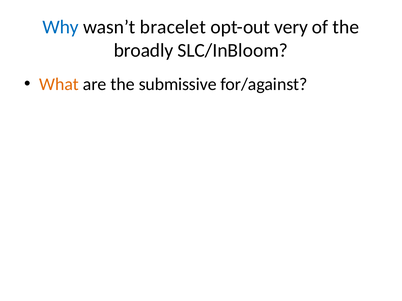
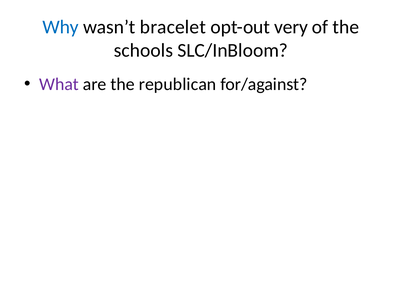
broadly: broadly -> schools
What colour: orange -> purple
submissive: submissive -> republican
